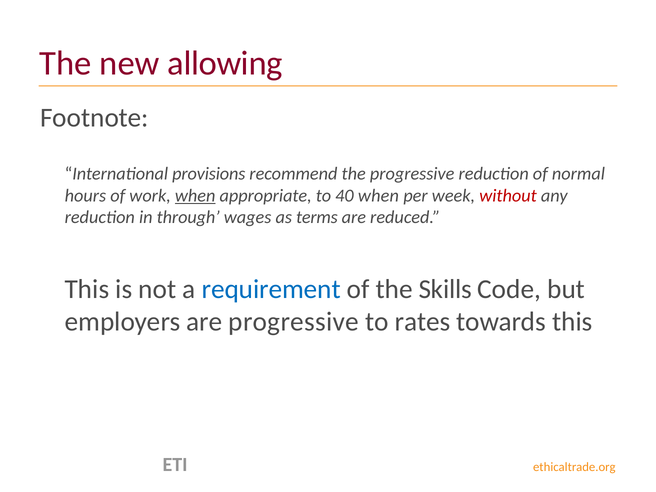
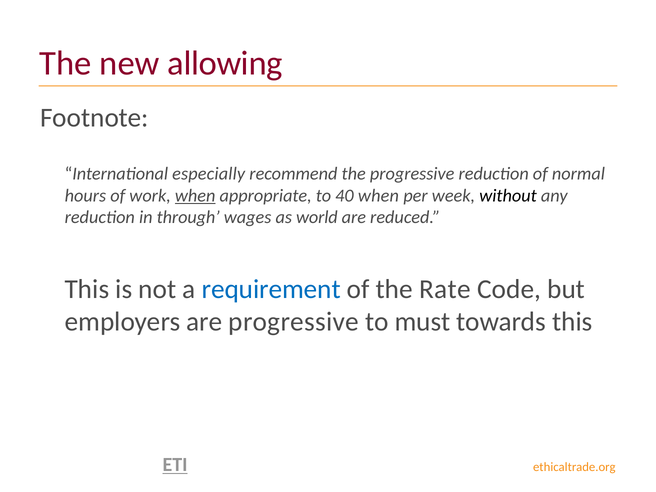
provisions: provisions -> especially
without colour: red -> black
terms: terms -> world
Skills: Skills -> Rate
rates: rates -> must
ETI underline: none -> present
